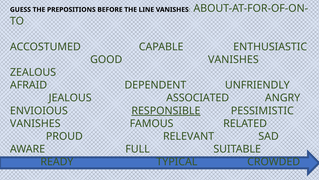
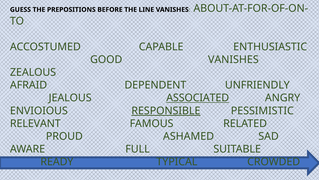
ASSOCIATED underline: none -> present
VANISHES at (35, 123): VANISHES -> RELEVANT
RELEVANT: RELEVANT -> ASHAMED
